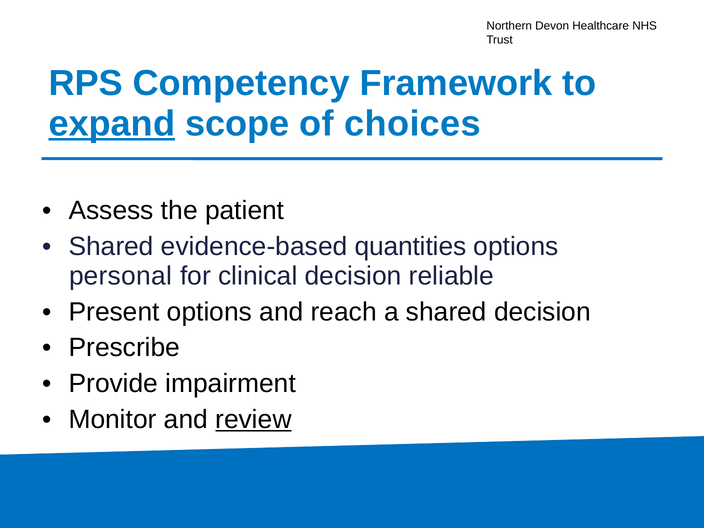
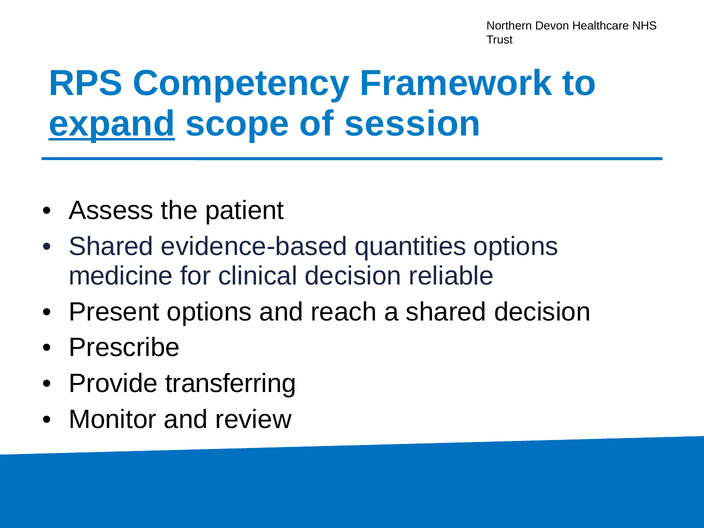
choices: choices -> session
personal: personal -> medicine
impairment: impairment -> transferring
review underline: present -> none
